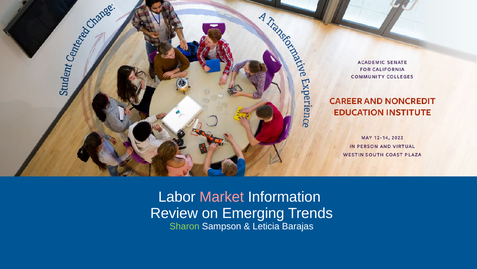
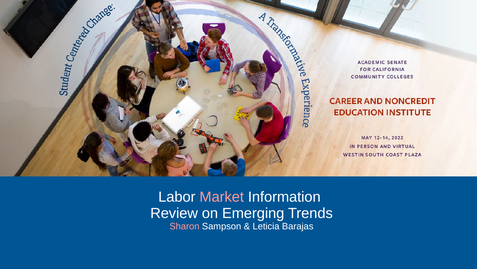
Sharon colour: light green -> pink
